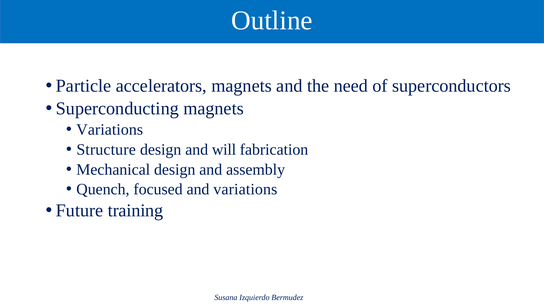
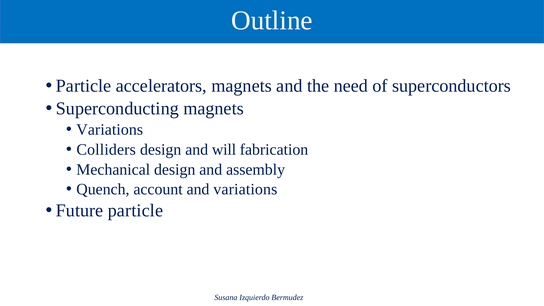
Structure: Structure -> Colliders
focused: focused -> account
Future training: training -> particle
